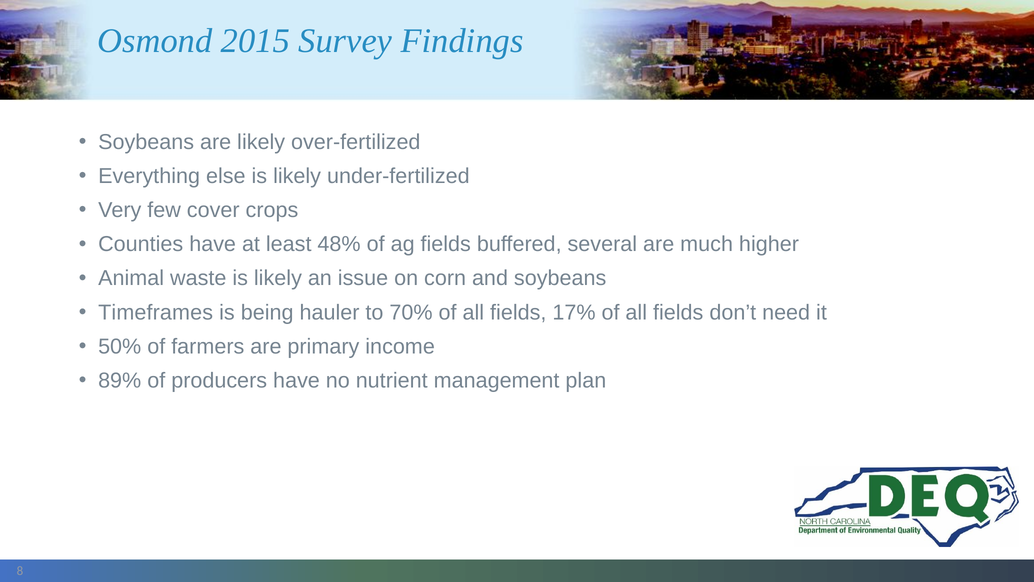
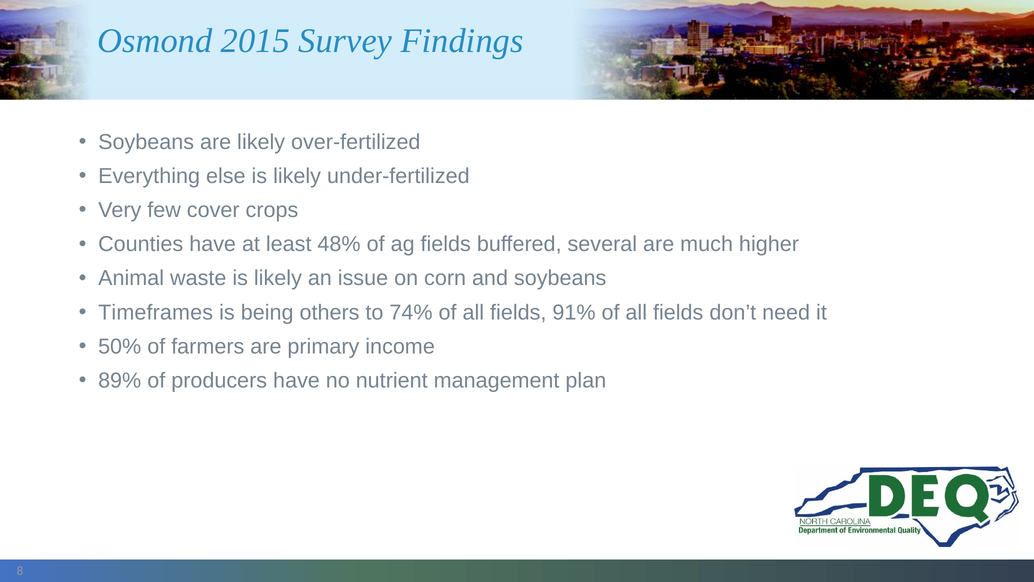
hauler: hauler -> others
70%: 70% -> 74%
17%: 17% -> 91%
